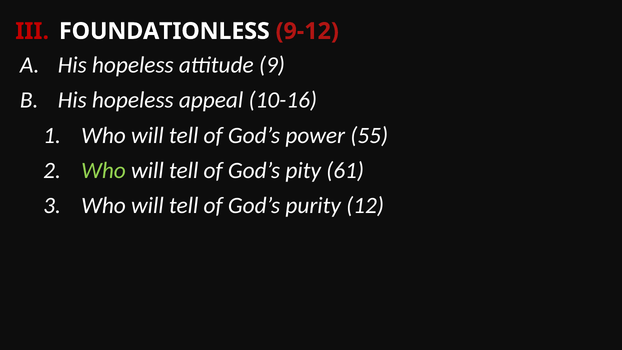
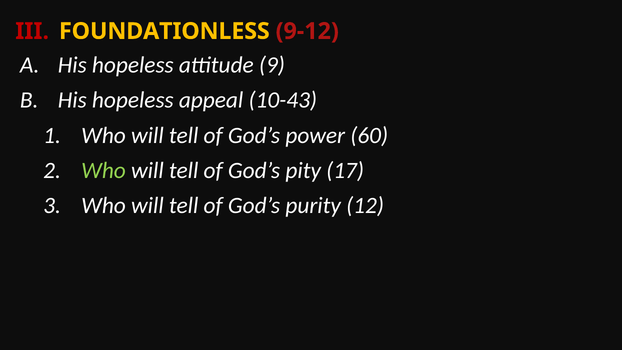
FOUNDATIONLESS colour: white -> yellow
10-16: 10-16 -> 10-43
55: 55 -> 60
61: 61 -> 17
